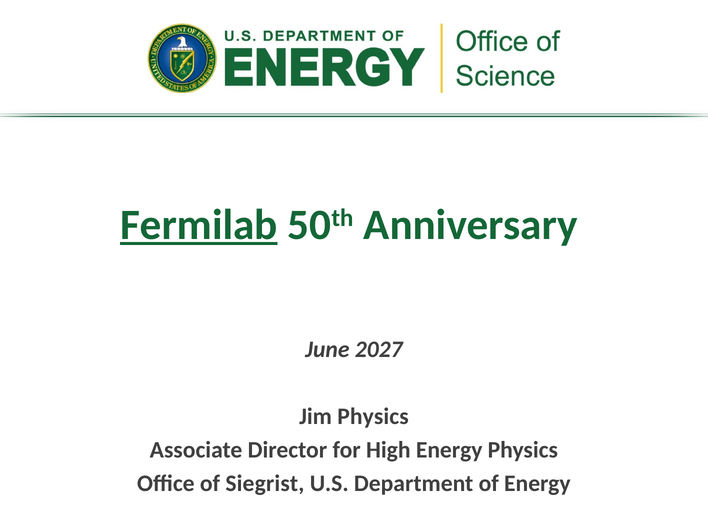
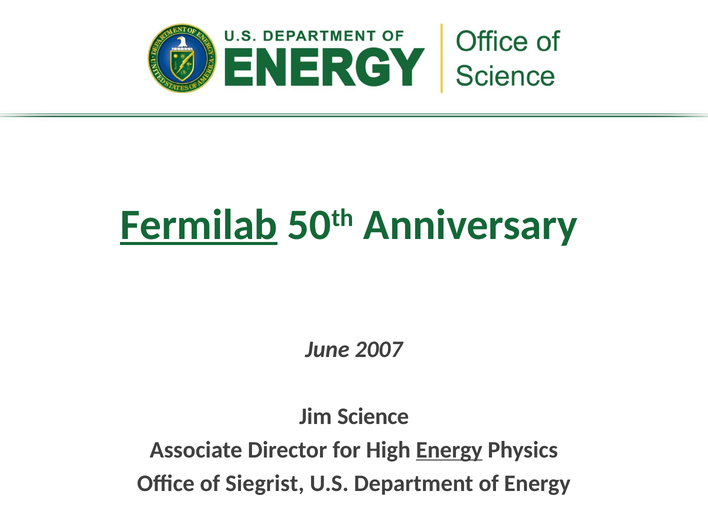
2027: 2027 -> 2007
Jim Physics: Physics -> Science
Energy at (449, 450) underline: none -> present
